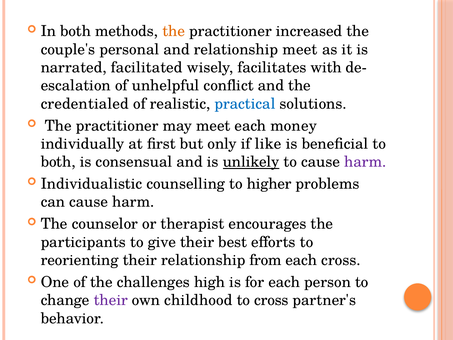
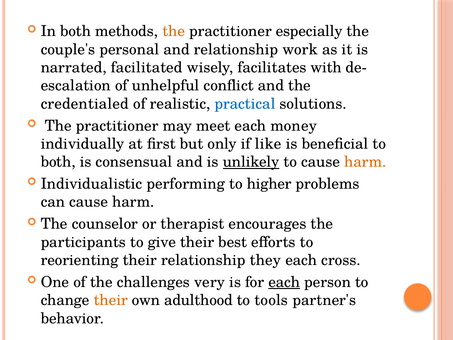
increased: increased -> especially
relationship meet: meet -> work
harm at (365, 162) colour: purple -> orange
counselling: counselling -> performing
from: from -> they
high: high -> very
each at (284, 282) underline: none -> present
their at (111, 300) colour: purple -> orange
childhood: childhood -> adulthood
to cross: cross -> tools
